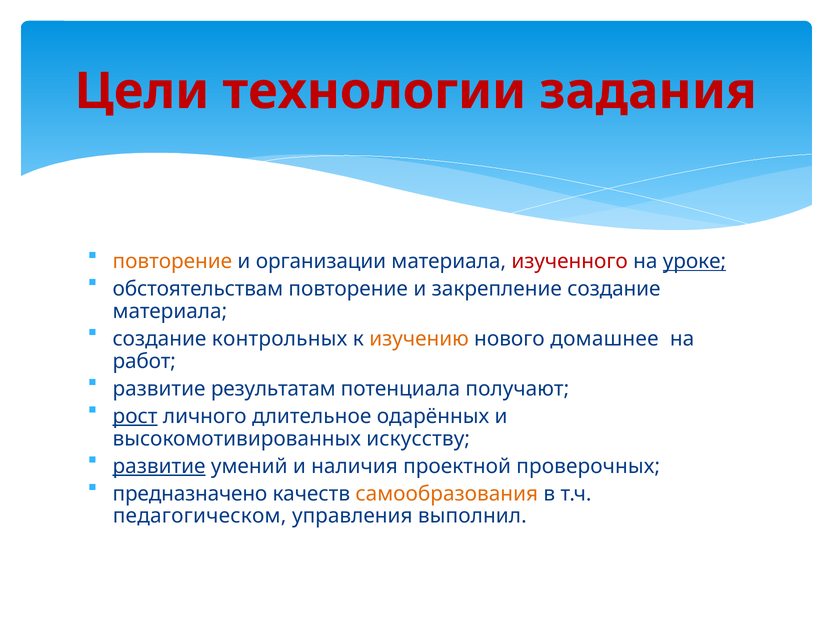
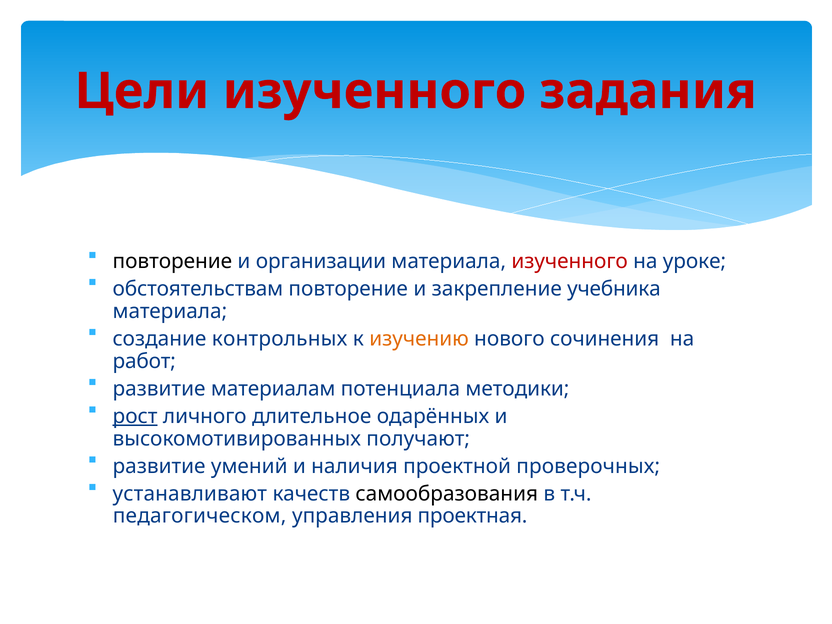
Цели технологии: технологии -> изученного
повторение at (172, 262) colour: orange -> black
уроке underline: present -> none
закрепление создание: создание -> учебника
домашнее: домашнее -> сочинения
результатам: результатам -> материалам
получают: получают -> методики
искусству: искусству -> получают
развитие at (159, 466) underline: present -> none
предназначено: предназначено -> устанавливают
самообразования colour: orange -> black
выполнил: выполнил -> проектная
